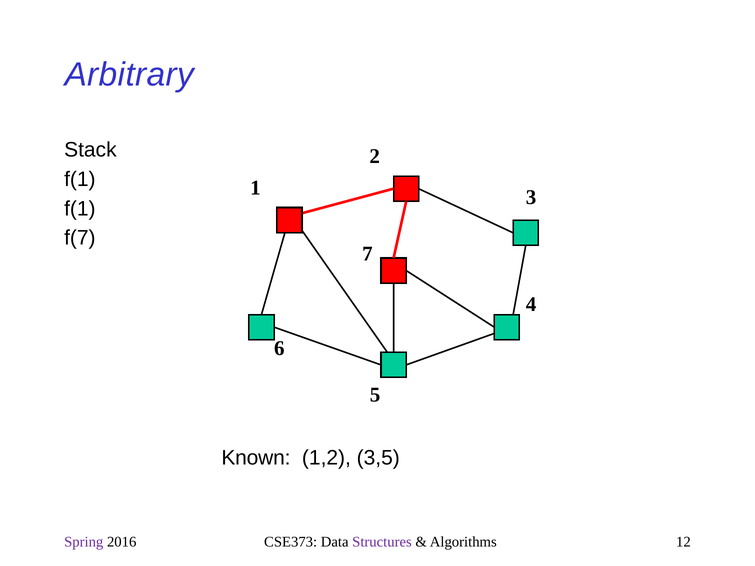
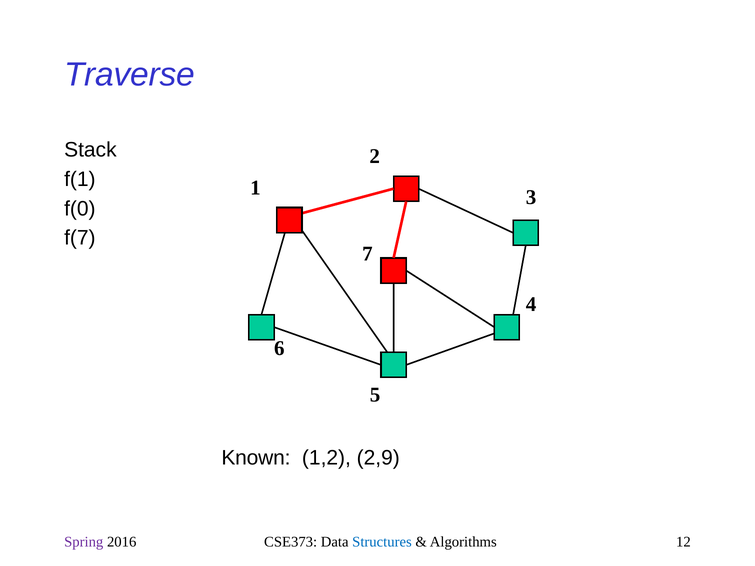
Arbitrary: Arbitrary -> Traverse
f(1 at (80, 209): f(1 -> f(0
3,5: 3,5 -> 2,9
Structures colour: purple -> blue
